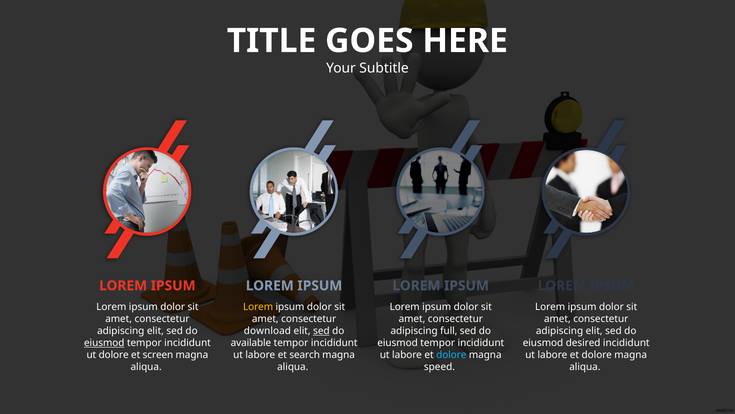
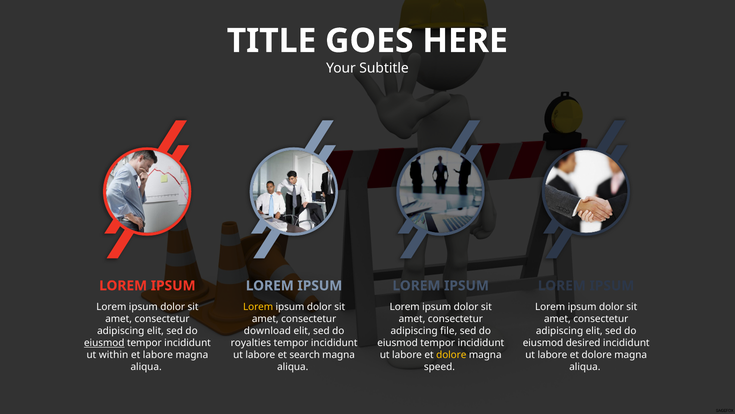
sed at (321, 331) underline: present -> none
full: full -> file
available: available -> royalties
ut dolore: dolore -> within
et screen: screen -> labore
dolore at (451, 354) colour: light blue -> yellow
